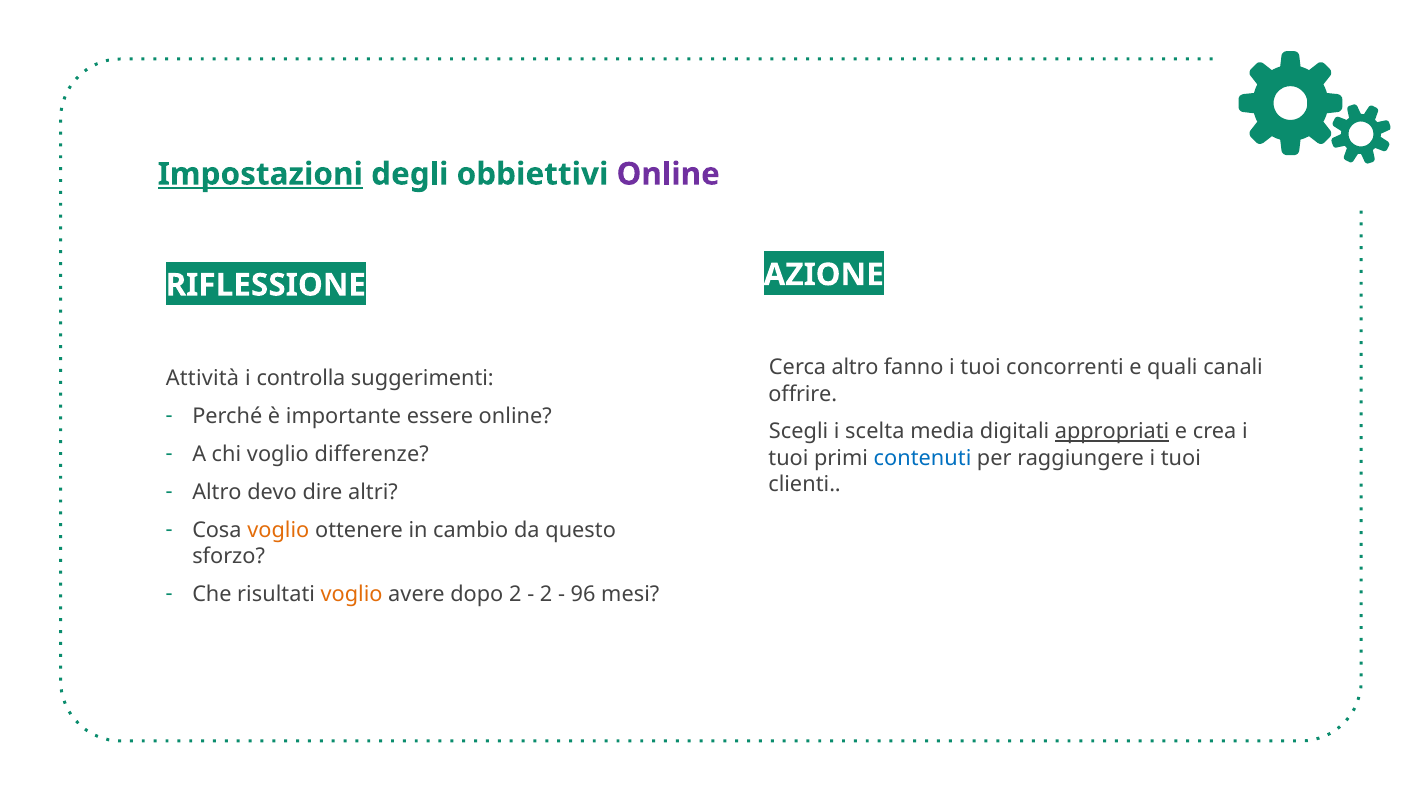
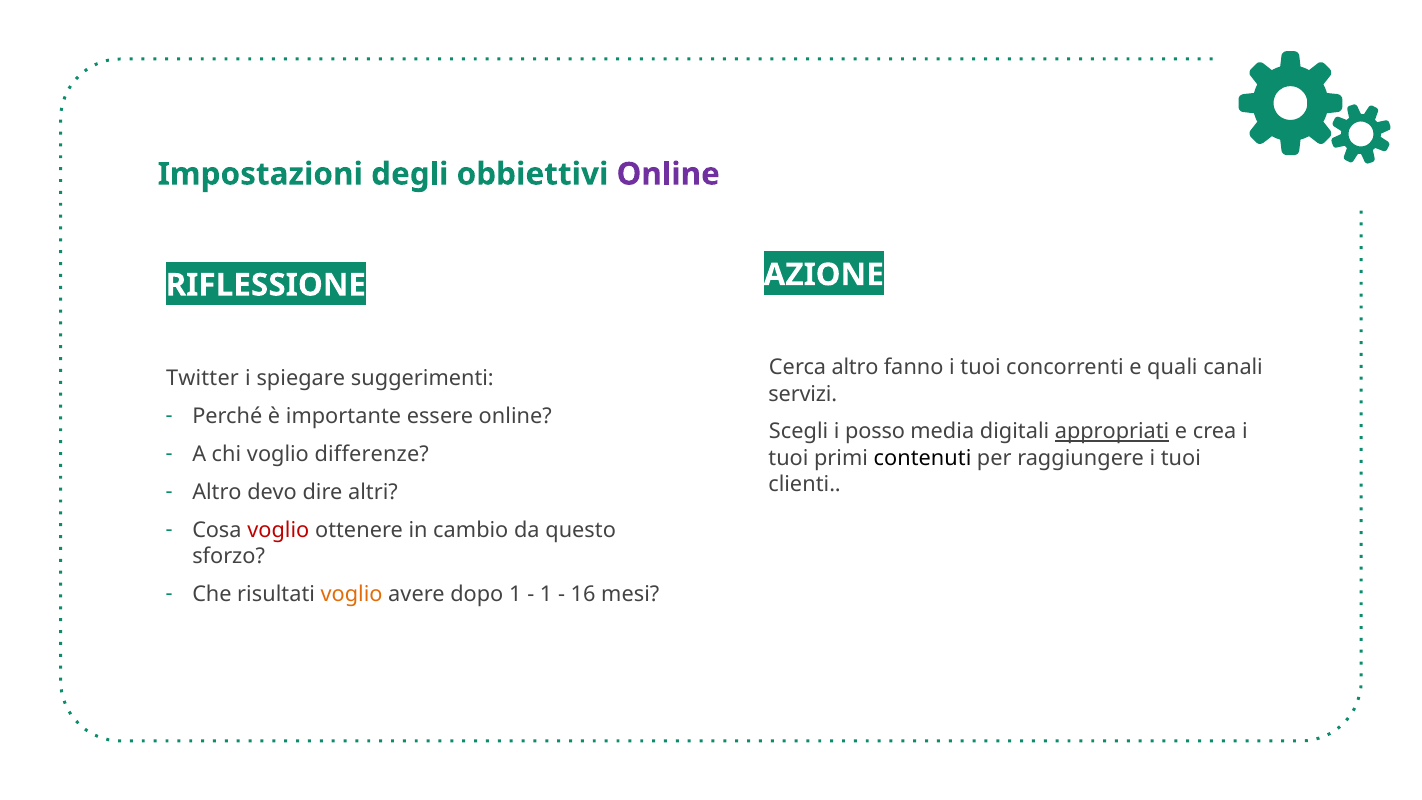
Impostazioni underline: present -> none
Attività: Attività -> Twitter
controlla: controlla -> spiegare
offrire: offrire -> servizi
scelta: scelta -> posso
contenuti colour: blue -> black
voglio at (278, 530) colour: orange -> red
dopo 2: 2 -> 1
2 at (546, 594): 2 -> 1
96: 96 -> 16
